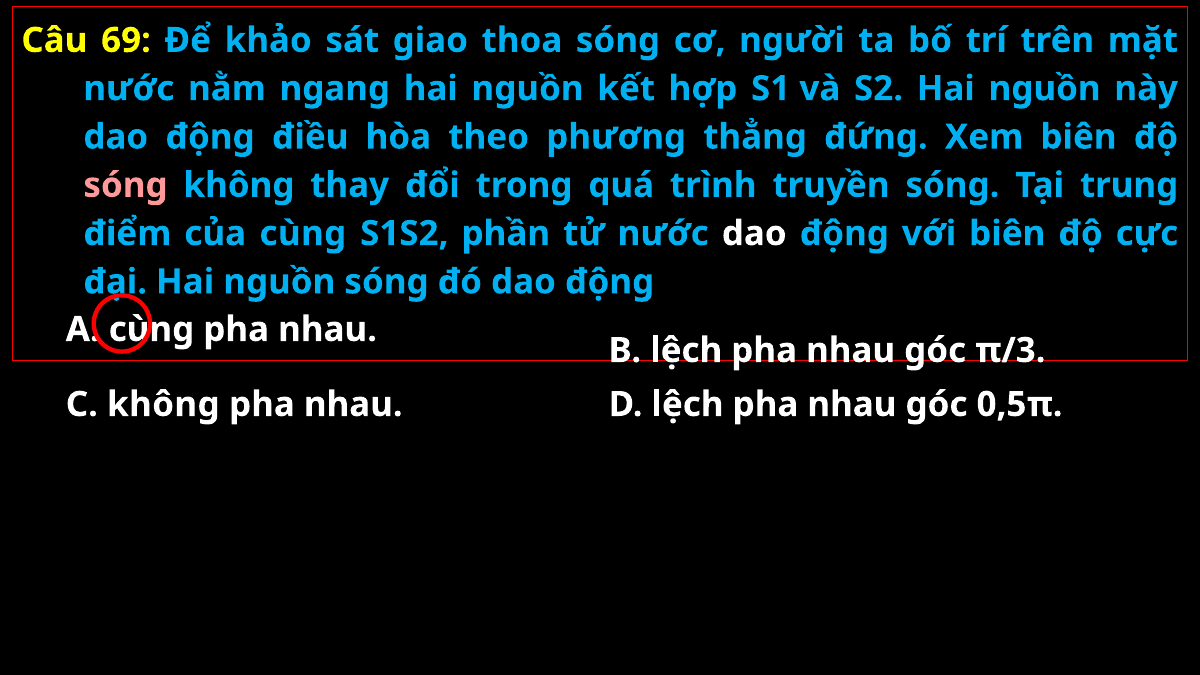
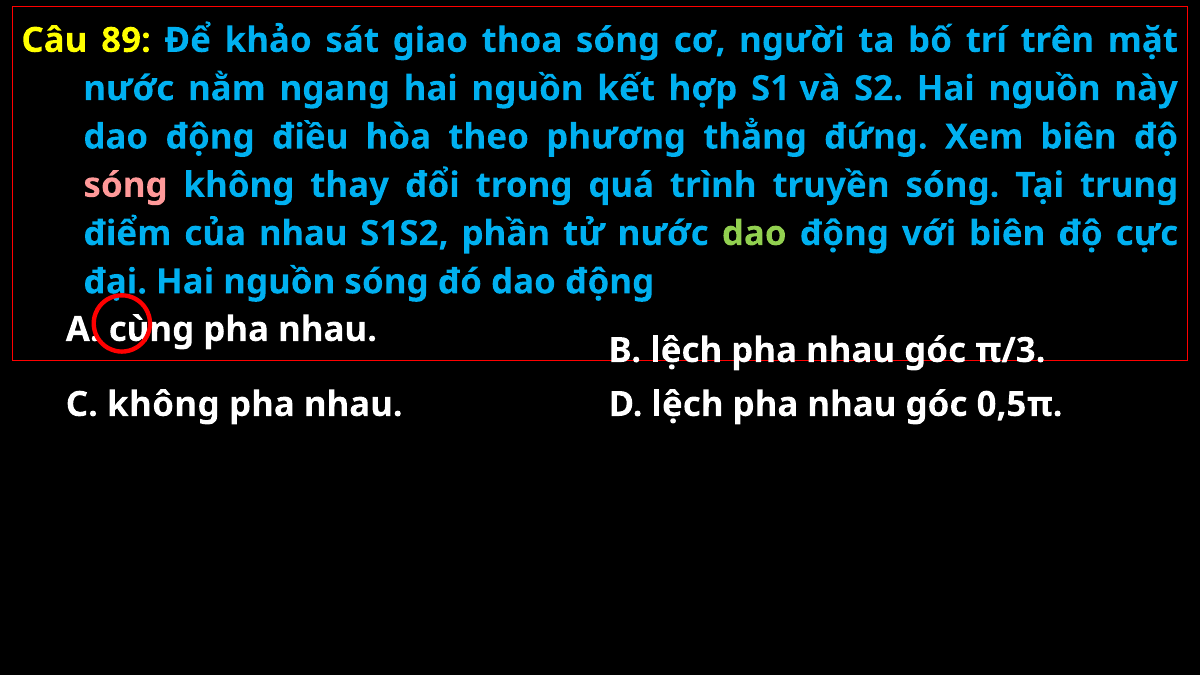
69: 69 -> 89
của cùng: cùng -> nhau
dao at (754, 234) colour: white -> light green
